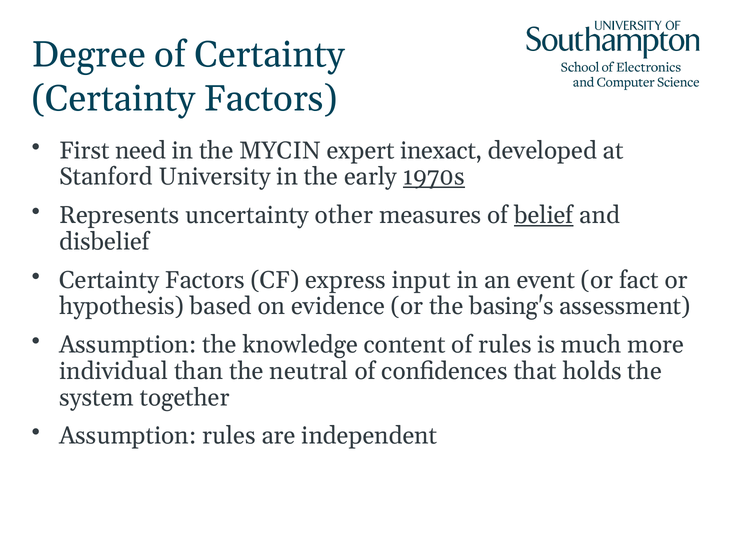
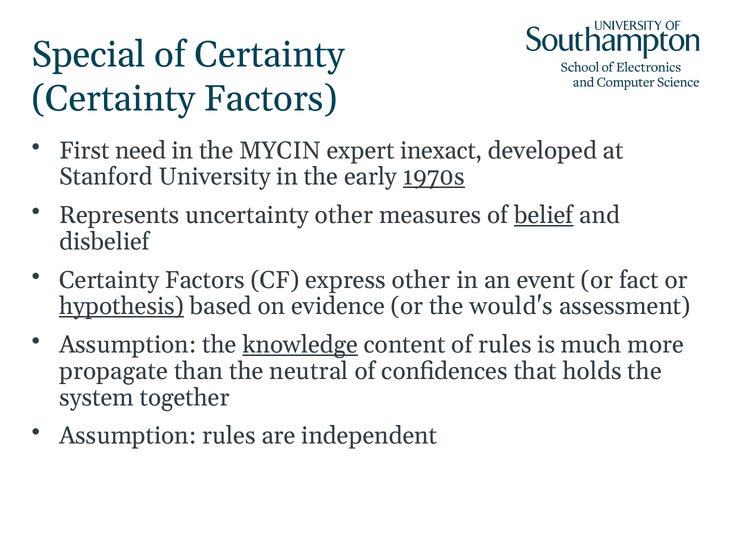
Degree: Degree -> Special
express input: input -> other
hypothesis underline: none -> present
basing's: basing's -> would's
knowledge underline: none -> present
individual: individual -> propagate
